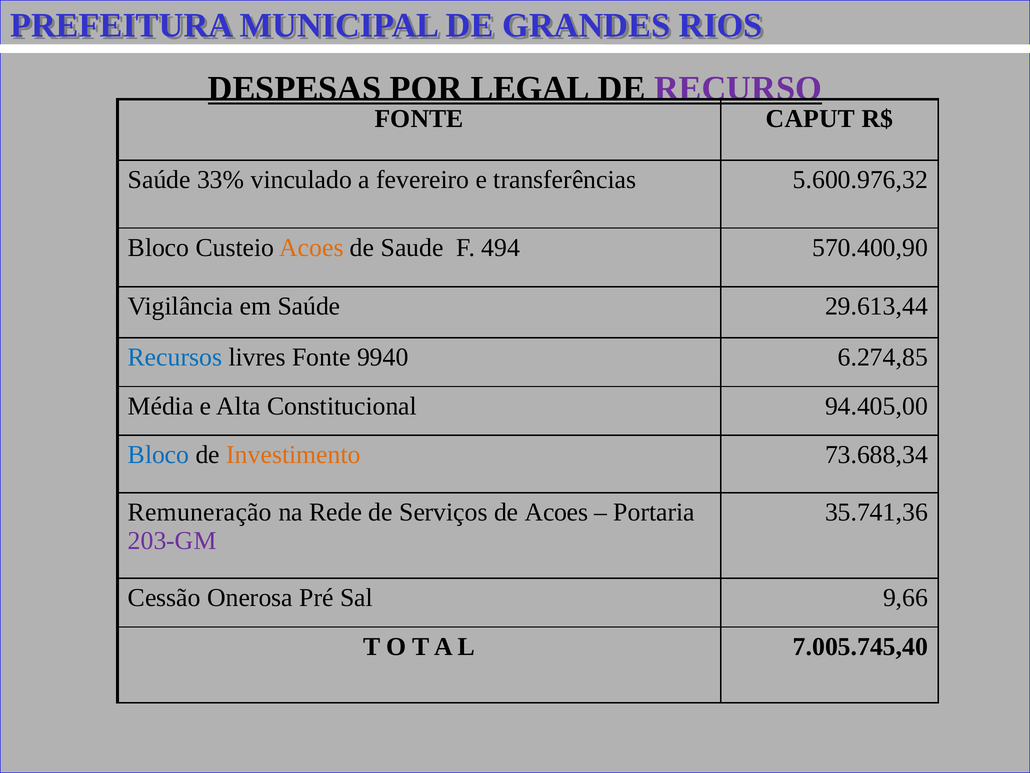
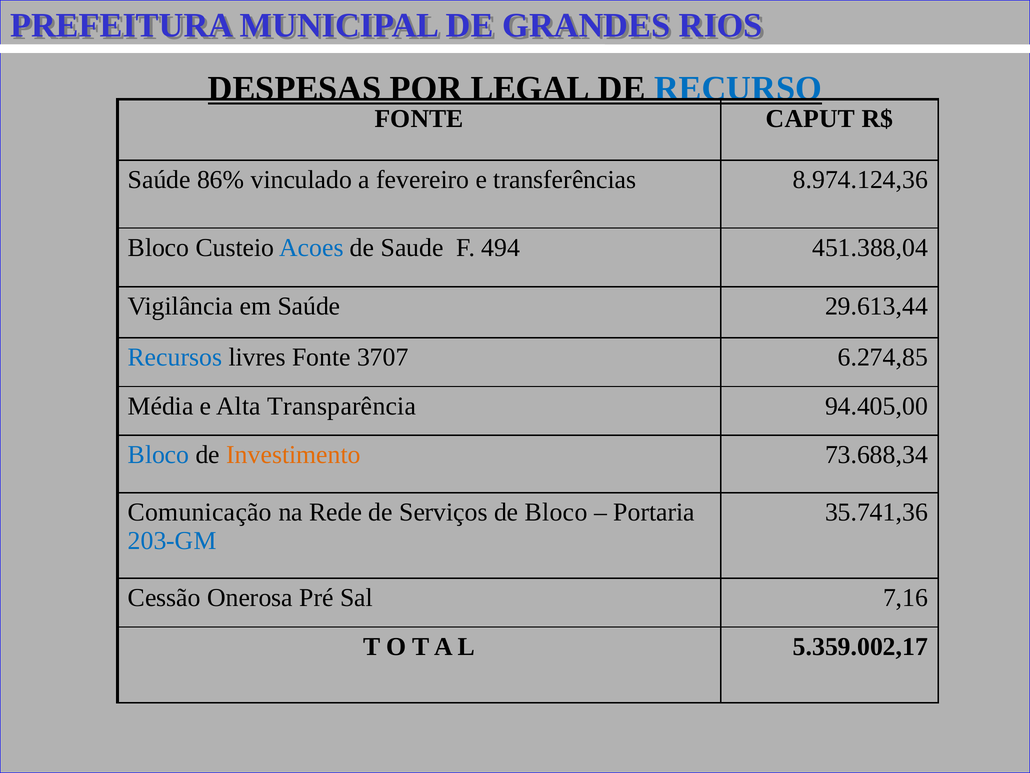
RECURSO colour: purple -> blue
33%: 33% -> 86%
5.600.976,32: 5.600.976,32 -> 8.974.124,36
Acoes at (311, 248) colour: orange -> blue
570.400,90: 570.400,90 -> 451.388,04
9940: 9940 -> 3707
Constitucional: Constitucional -> Transparência
Remuneração: Remuneração -> Comunicação
de Acoes: Acoes -> Bloco
203-GM colour: purple -> blue
9,66: 9,66 -> 7,16
7.005.745,40: 7.005.745,40 -> 5.359.002,17
